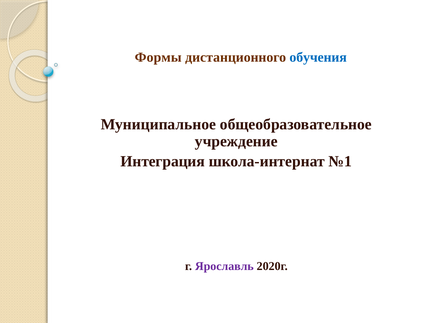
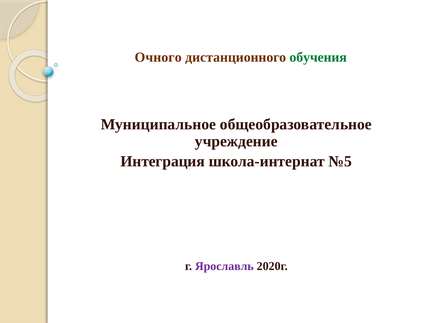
Формы: Формы -> Очного
обучения colour: blue -> green
№1: №1 -> №5
